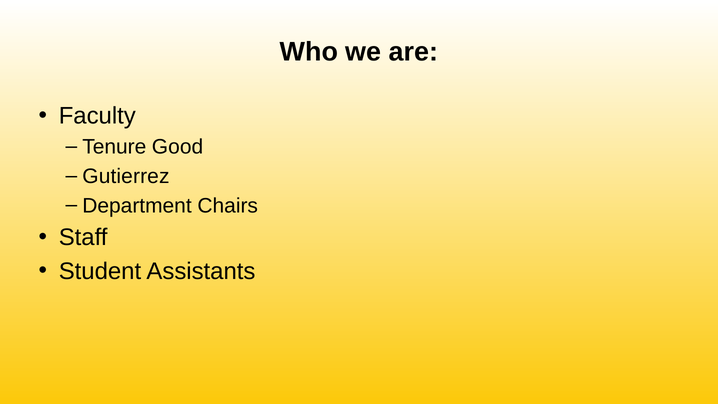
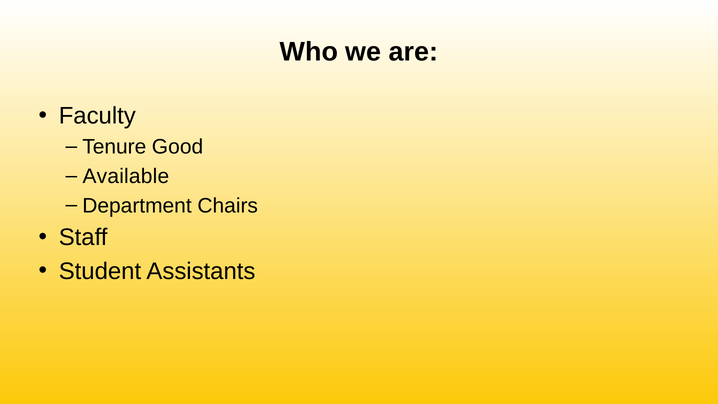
Gutierrez: Gutierrez -> Available
